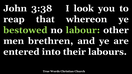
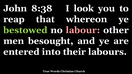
3:38: 3:38 -> 8:38
labour colour: light green -> pink
brethren: brethren -> besought
